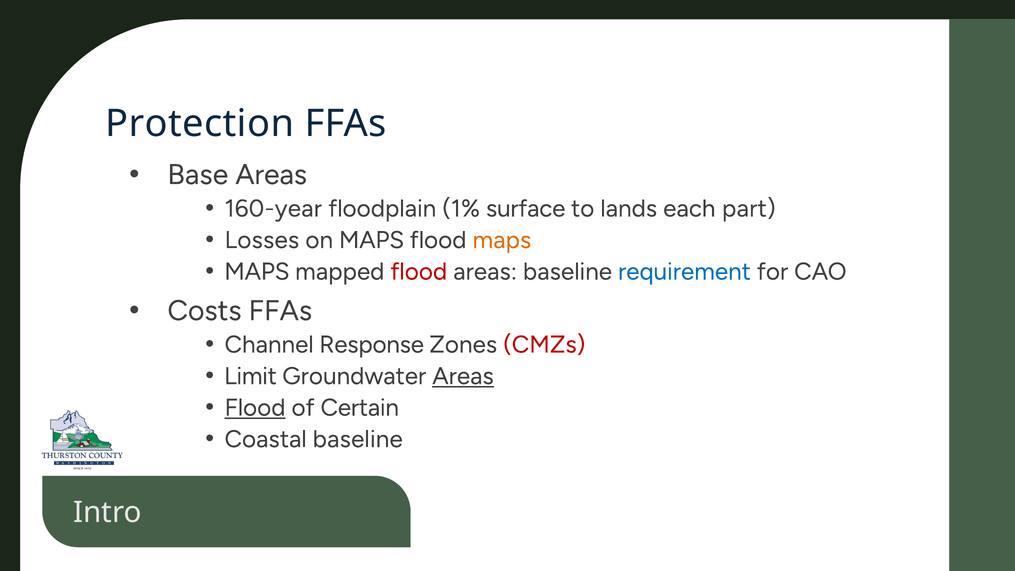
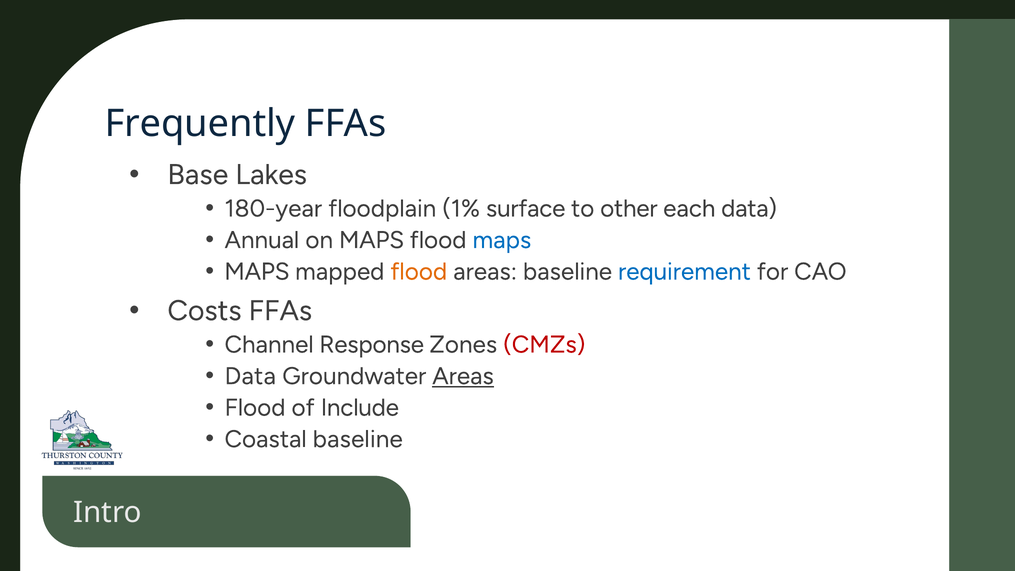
Protection: Protection -> Frequently
Base Areas: Areas -> Lakes
160-year: 160-year -> 180-year
lands: lands -> other
each part: part -> data
Losses: Losses -> Annual
maps at (502, 240) colour: orange -> blue
flood at (419, 272) colour: red -> orange
Limit at (250, 376): Limit -> Data
Flood at (255, 408) underline: present -> none
Certain: Certain -> Include
